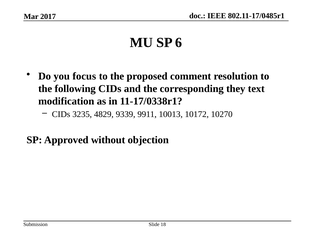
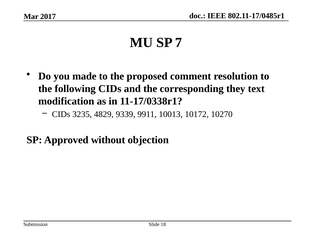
6: 6 -> 7
focus: focus -> made
